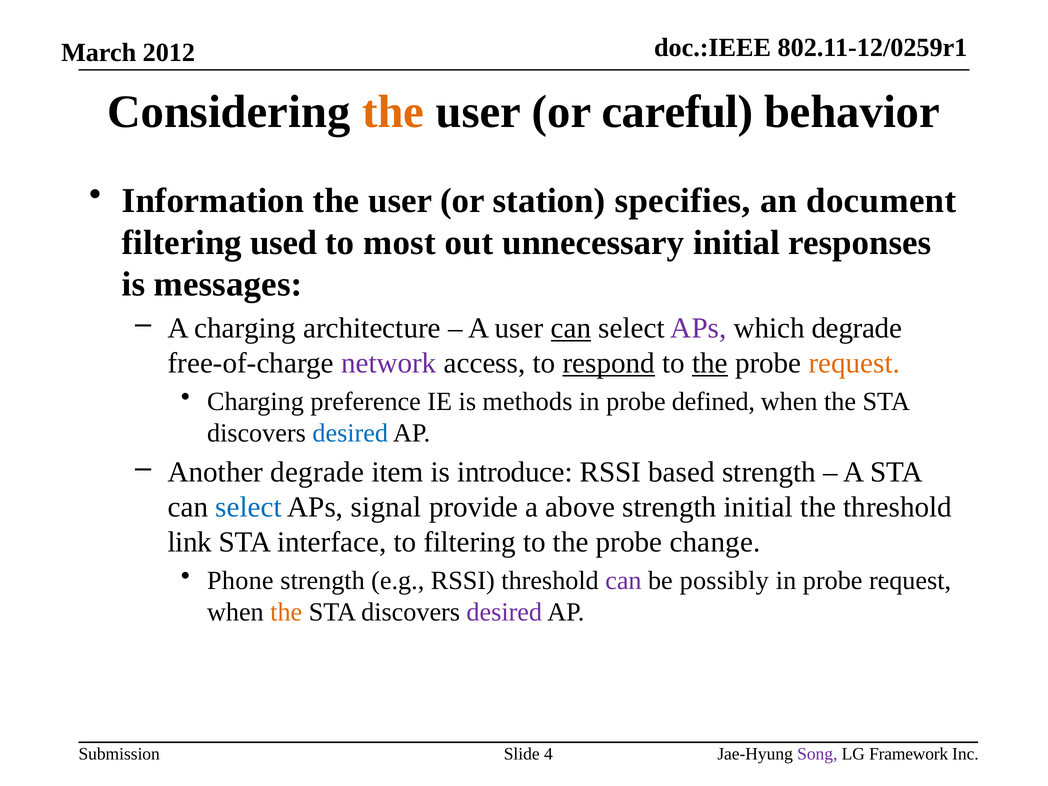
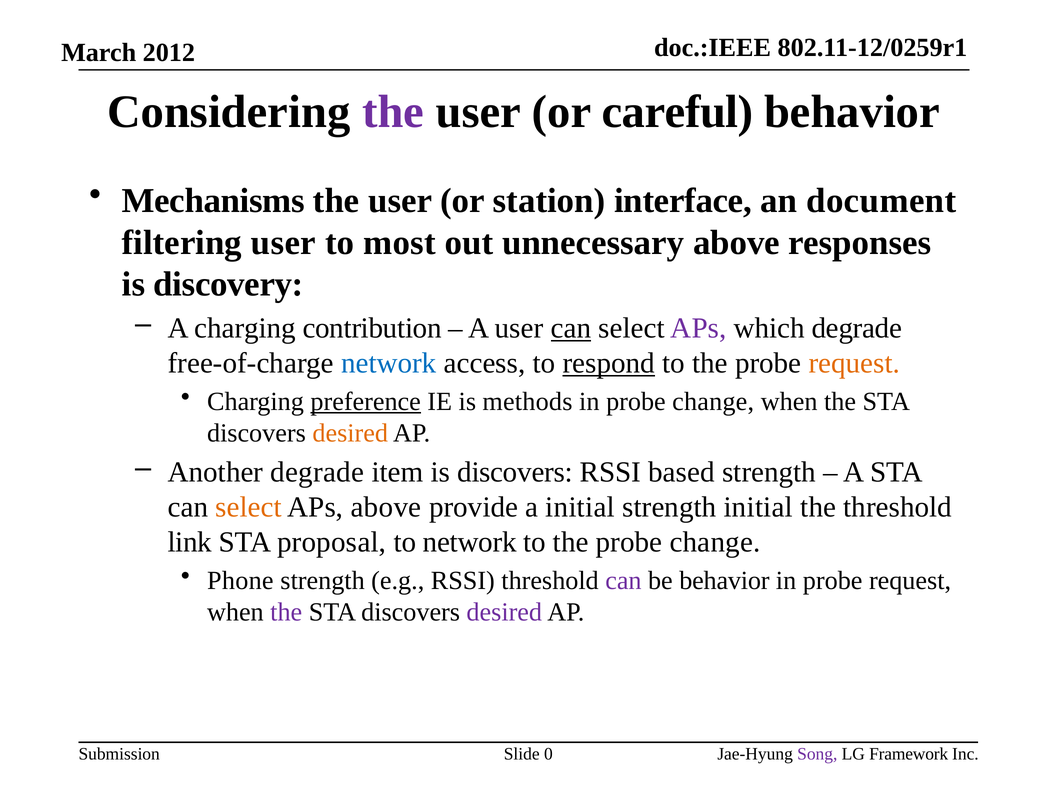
the at (393, 112) colour: orange -> purple
Information: Information -> Mechanisms
specifies: specifies -> interface
filtering used: used -> user
unnecessary initial: initial -> above
messages: messages -> discovery
architecture: architecture -> contribution
network at (389, 363) colour: purple -> blue
the at (710, 363) underline: present -> none
preference underline: none -> present
in probe defined: defined -> change
desired at (350, 433) colour: blue -> orange
is introduce: introduce -> discovers
select at (249, 507) colour: blue -> orange
APs signal: signal -> above
a above: above -> initial
interface: interface -> proposal
to filtering: filtering -> network
be possibly: possibly -> behavior
the at (286, 612) colour: orange -> purple
4: 4 -> 0
